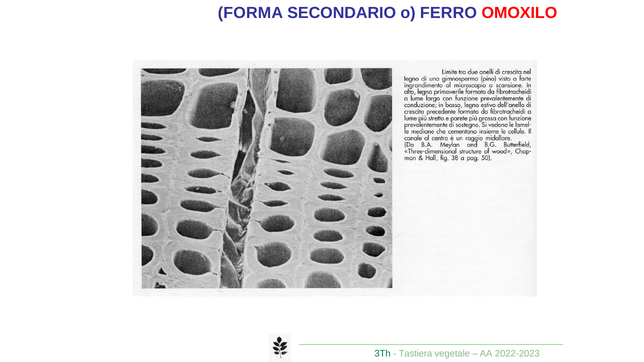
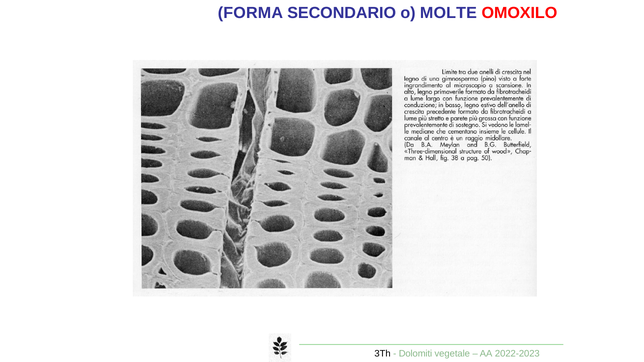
FERRO: FERRO -> MOLTE
3Th colour: green -> black
Tastiera: Tastiera -> Dolomiti
